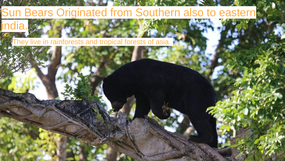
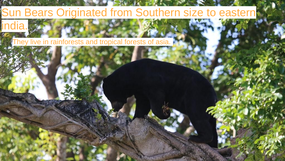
also: also -> size
